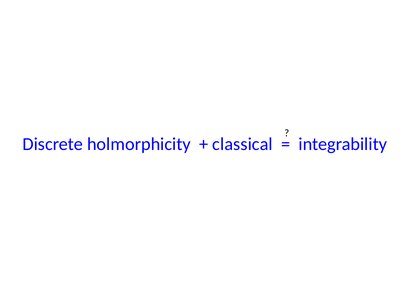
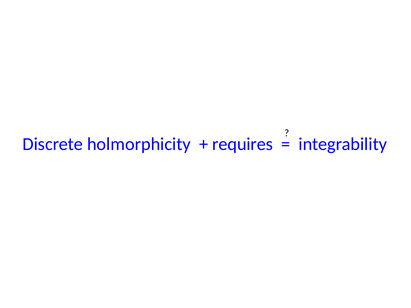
classical: classical -> requires
